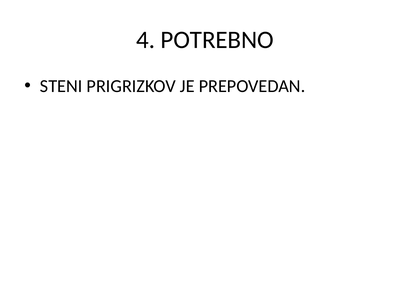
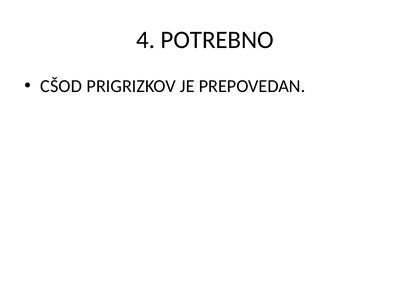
STENI: STENI -> CŠOD
